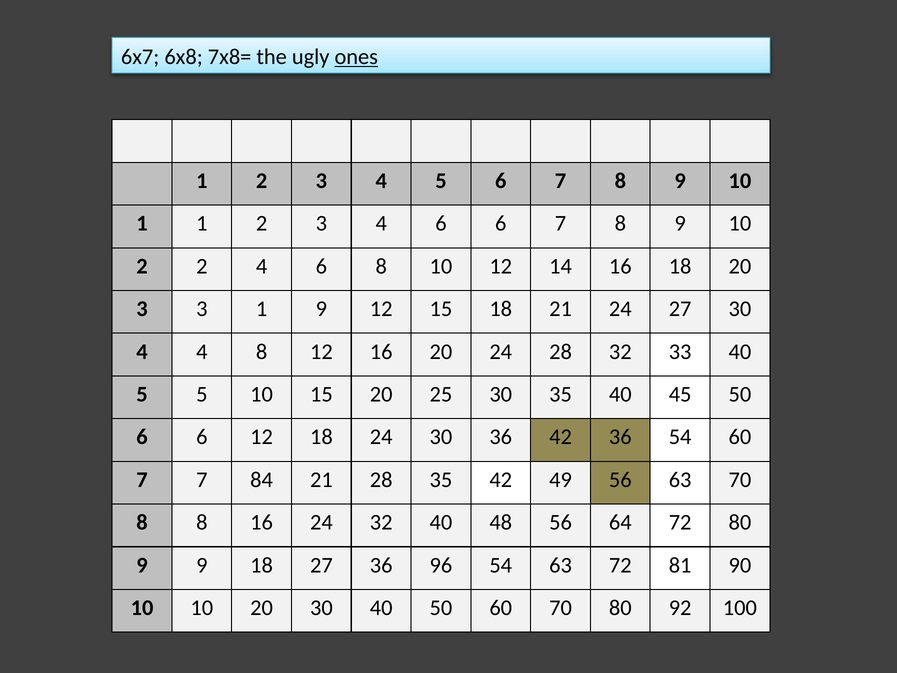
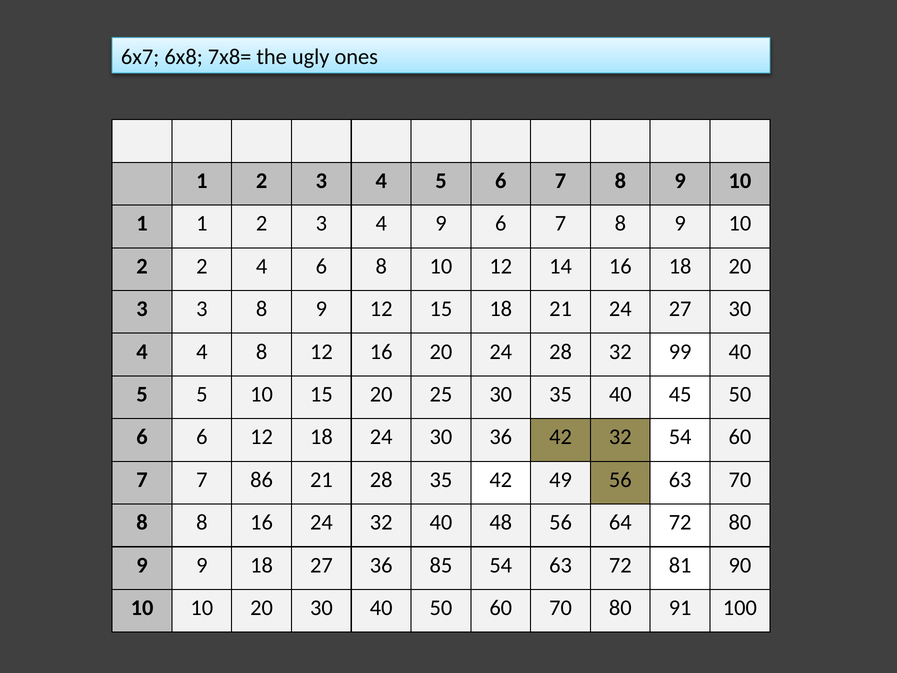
ones underline: present -> none
3 4 6: 6 -> 9
3 1: 1 -> 8
33: 33 -> 99
42 36: 36 -> 32
84: 84 -> 86
96: 96 -> 85
92: 92 -> 91
